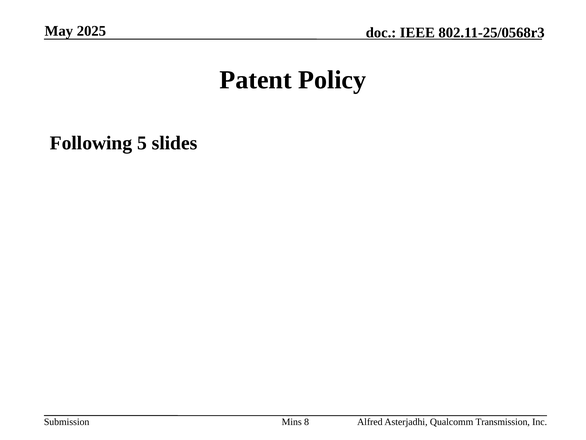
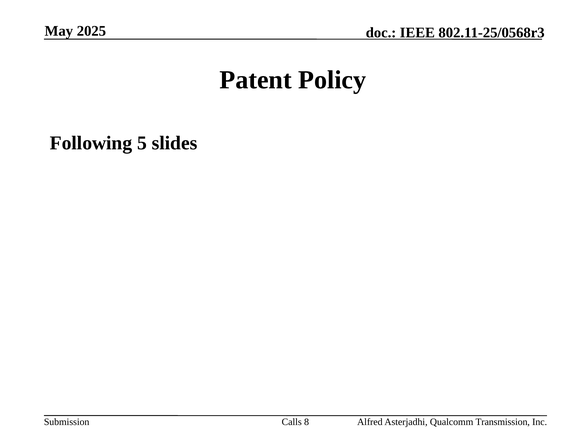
Mins: Mins -> Calls
